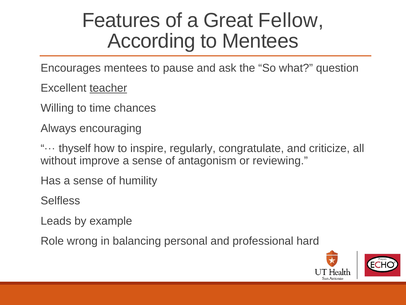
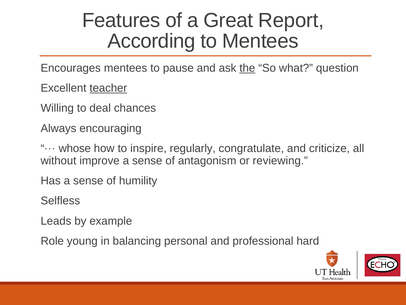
Fellow: Fellow -> Report
the underline: none -> present
time: time -> deal
thyself: thyself -> whose
wrong: wrong -> young
